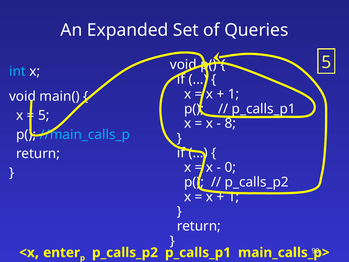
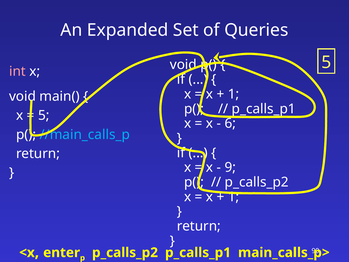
int colour: light blue -> pink
8: 8 -> 6
0: 0 -> 9
